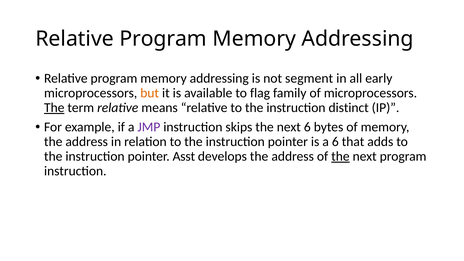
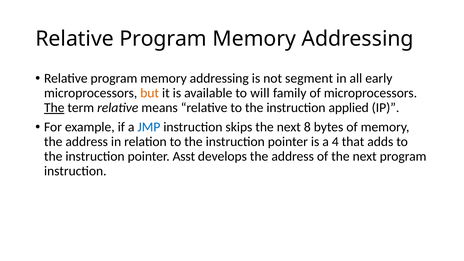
flag: flag -> will
distinct: distinct -> applied
JMP colour: purple -> blue
next 6: 6 -> 8
a 6: 6 -> 4
the at (340, 156) underline: present -> none
